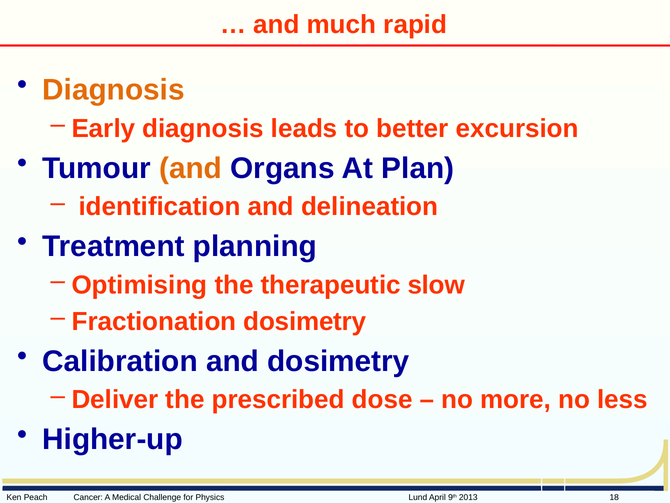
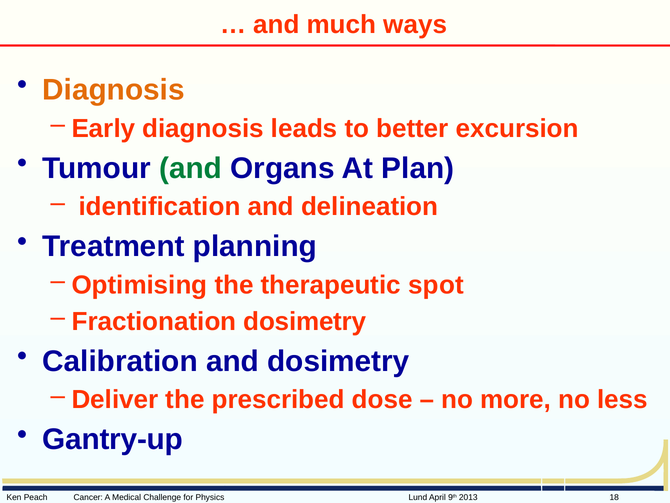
rapid: rapid -> ways
and at (191, 168) colour: orange -> green
slow: slow -> spot
Higher-up: Higher-up -> Gantry-up
